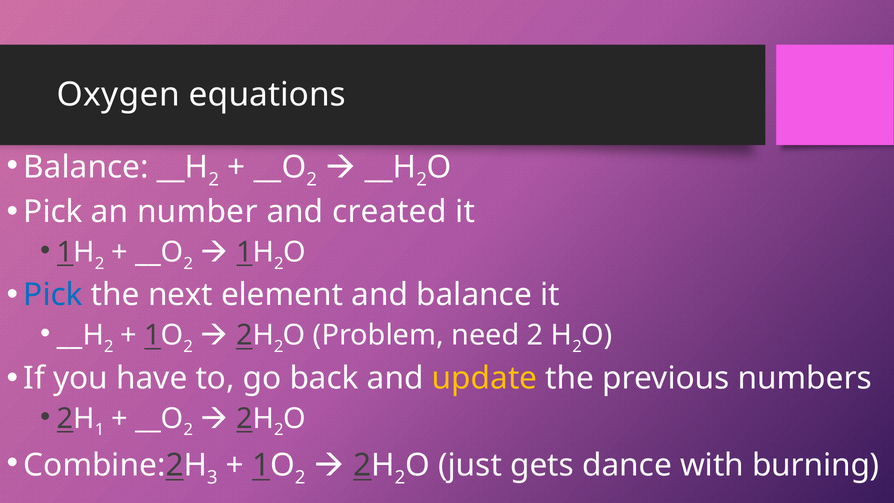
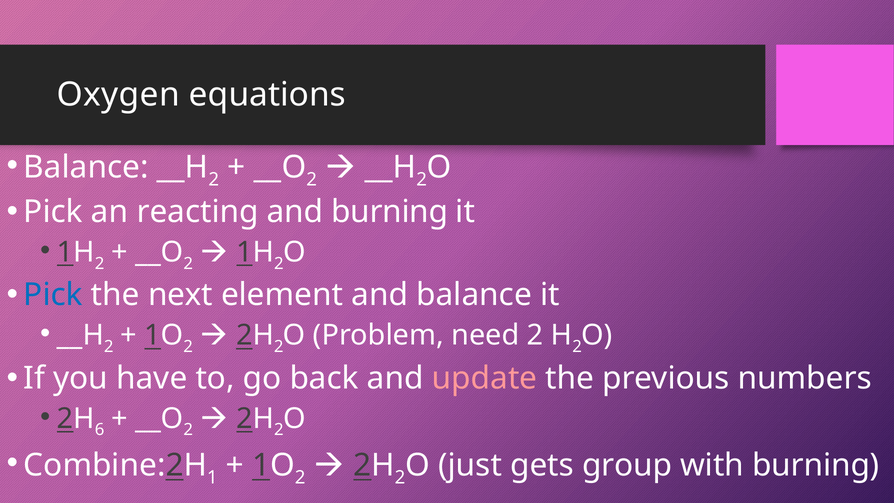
number: number -> reacting
and created: created -> burning
update colour: yellow -> pink
1: 1 -> 6
3: 3 -> 1
dance: dance -> group
